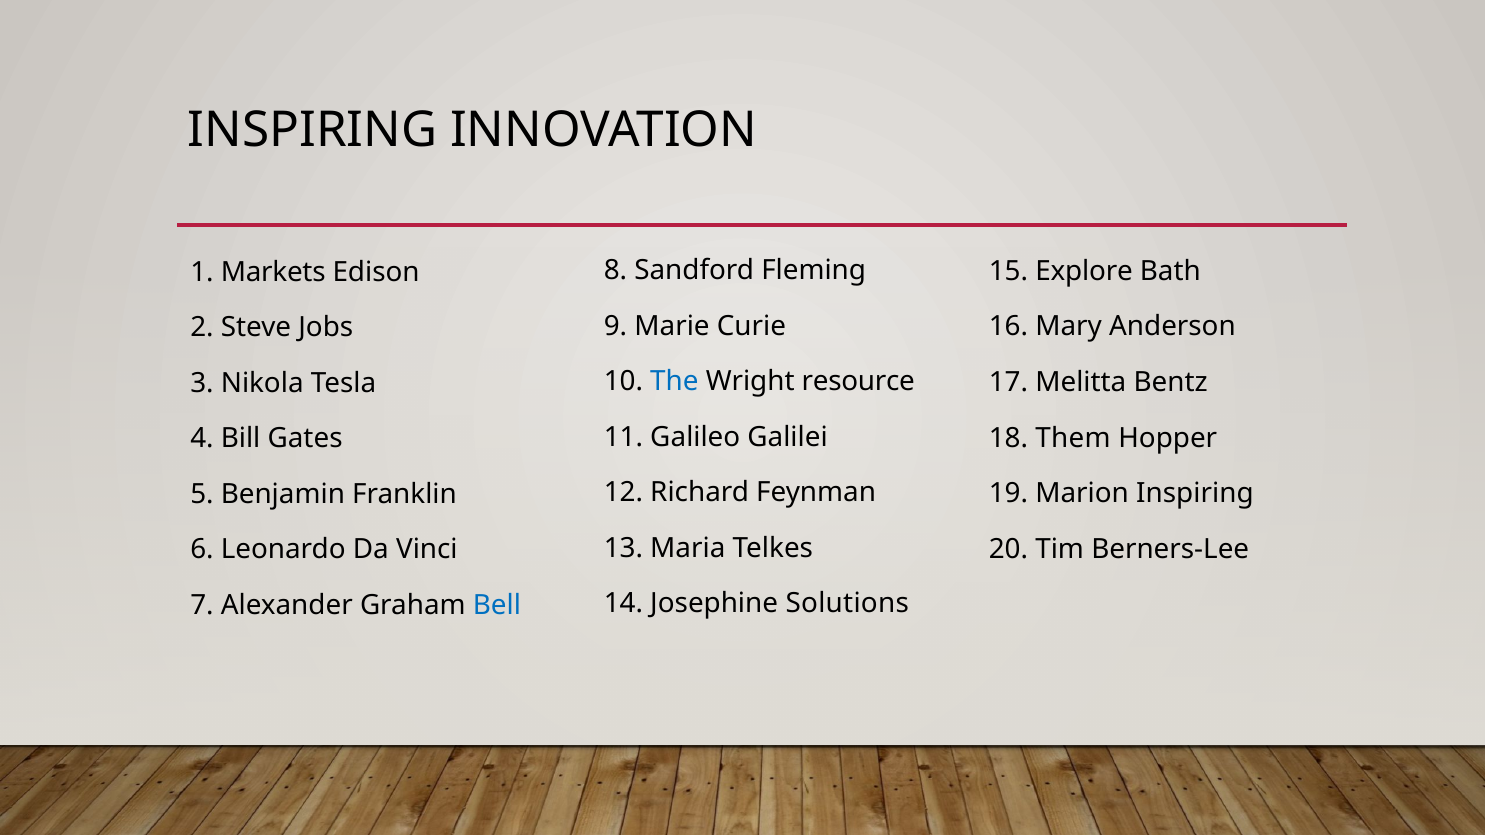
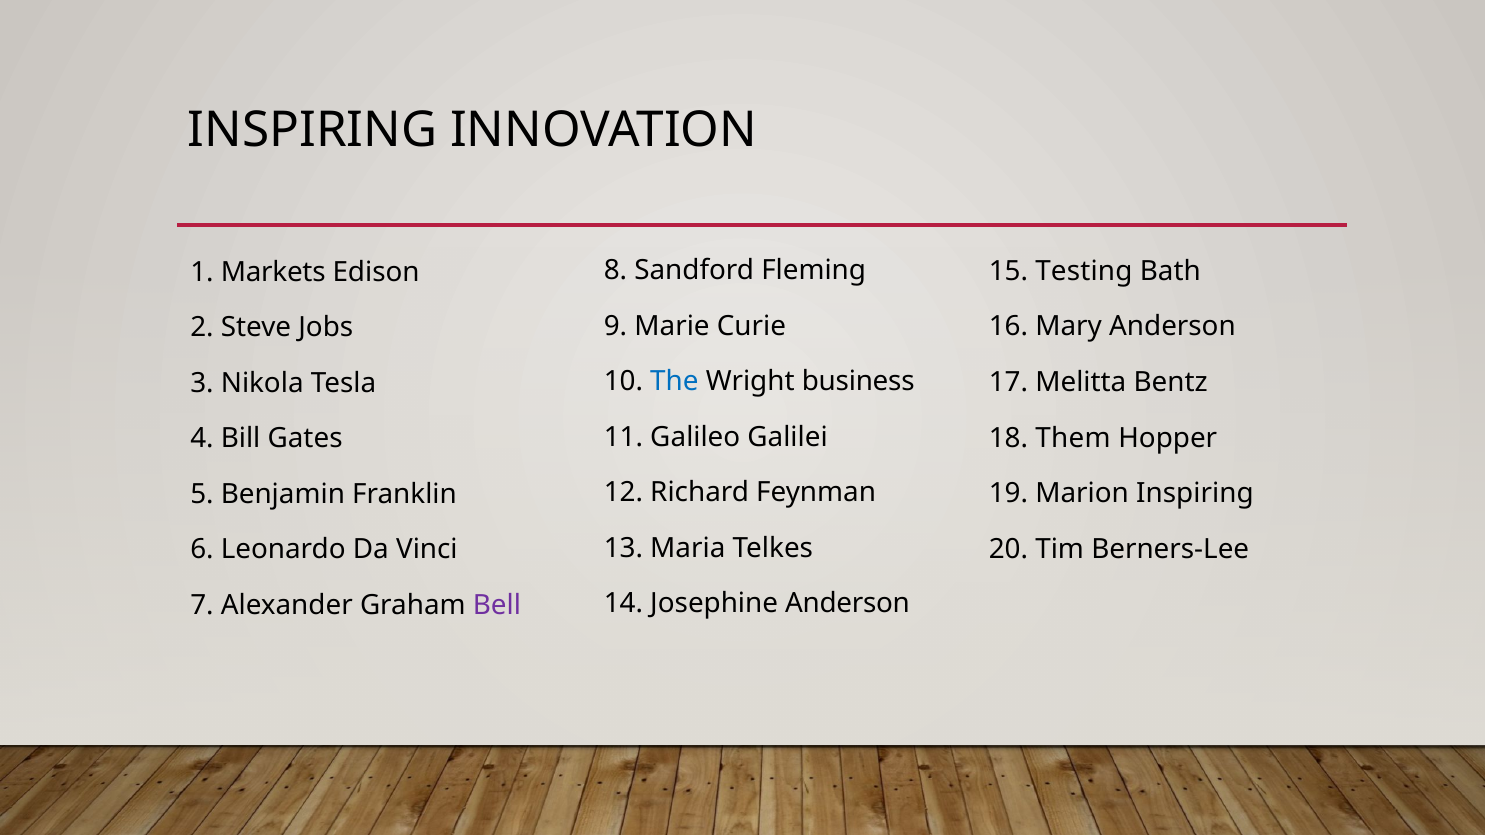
Explore: Explore -> Testing
resource: resource -> business
Josephine Solutions: Solutions -> Anderson
Bell colour: blue -> purple
